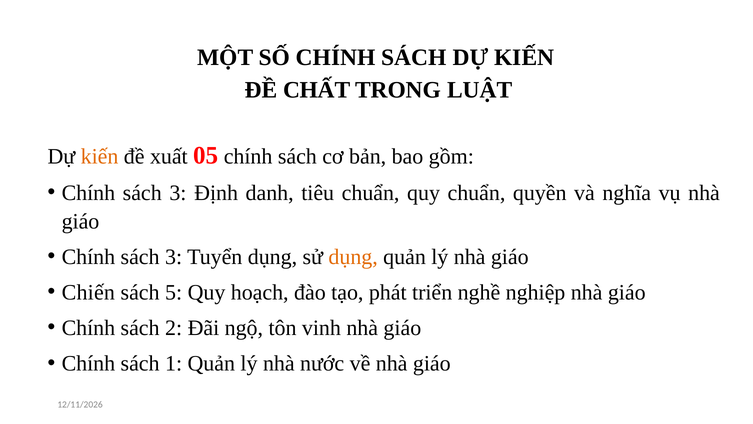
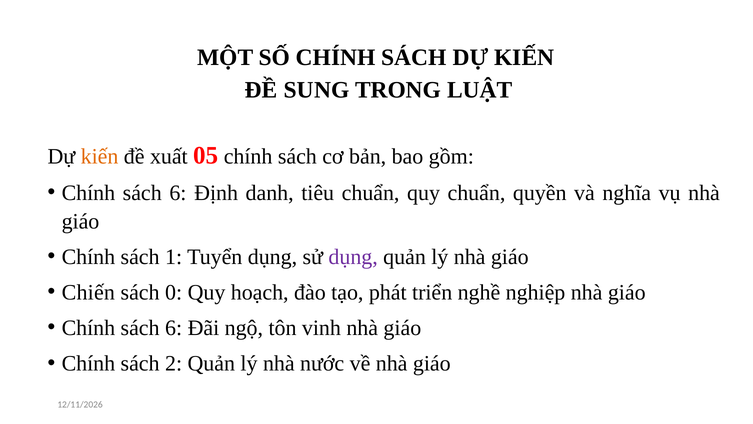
CHẤT: CHẤT -> SUNG
3 at (178, 193): 3 -> 6
3 at (174, 257): 3 -> 1
dụng at (353, 257) colour: orange -> purple
5: 5 -> 0
2 at (174, 328): 2 -> 6
1: 1 -> 2
